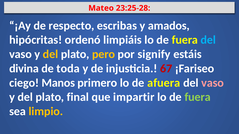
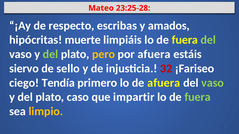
ordenó: ordenó -> muerte
del at (208, 40) colour: light blue -> light green
del at (50, 54) colour: yellow -> light green
por signify: signify -> afuera
divina: divina -> siervo
toda: toda -> sello
67: 67 -> 32
Manos: Manos -> Tendía
vaso at (213, 83) colour: pink -> light green
final: final -> caso
